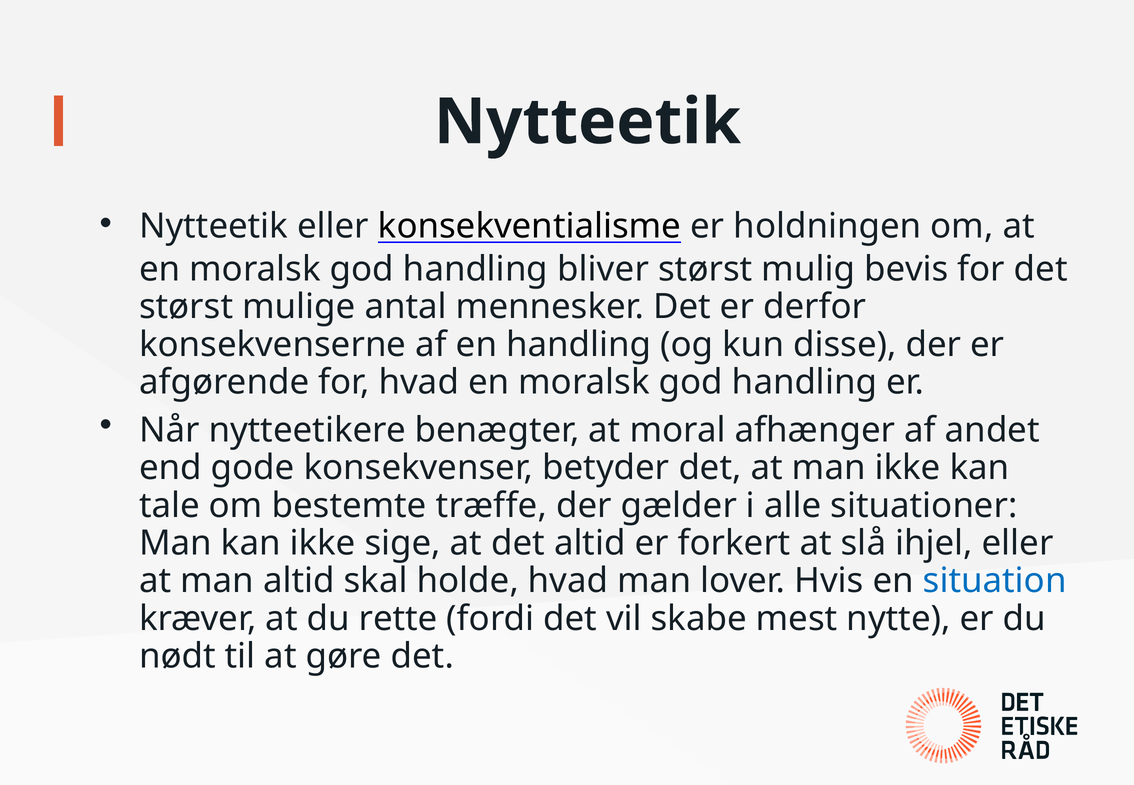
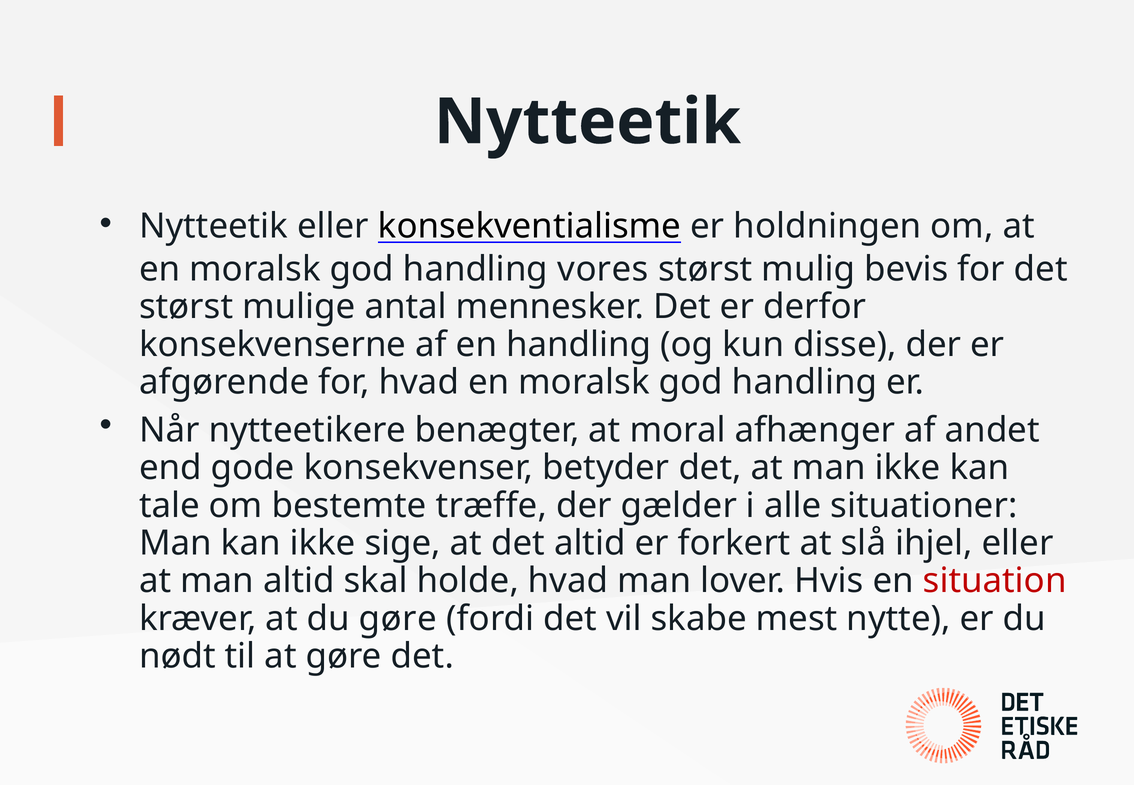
bliver: bliver -> vores
situation colour: blue -> red
du rette: rette -> gøre
